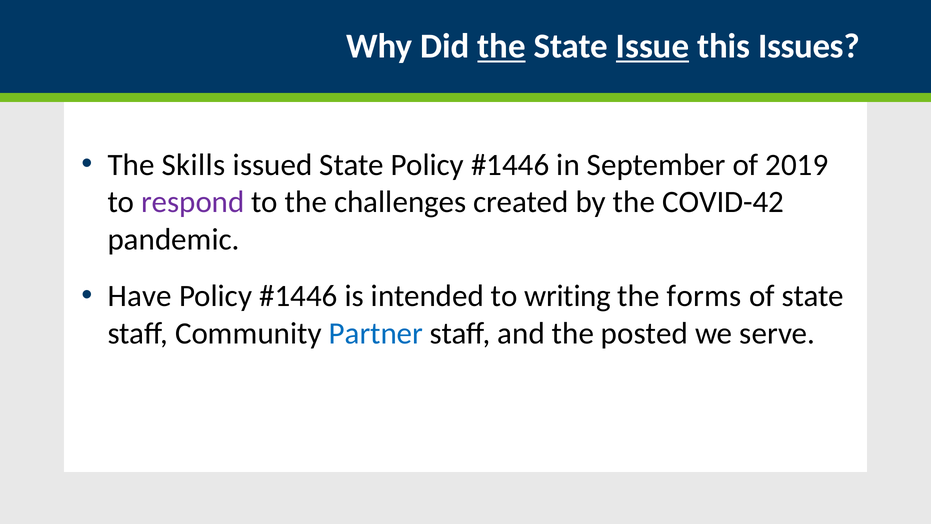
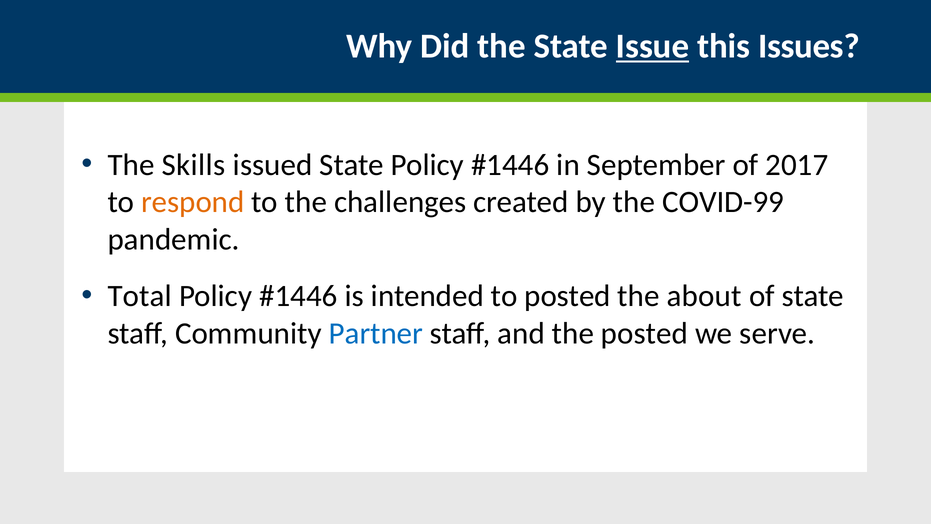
the at (502, 46) underline: present -> none
2019: 2019 -> 2017
respond colour: purple -> orange
COVID-42: COVID-42 -> COVID-99
Have: Have -> Total
to writing: writing -> posted
forms: forms -> about
